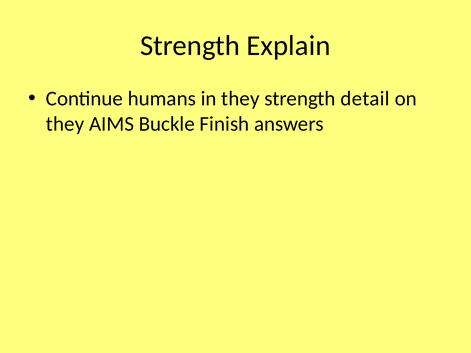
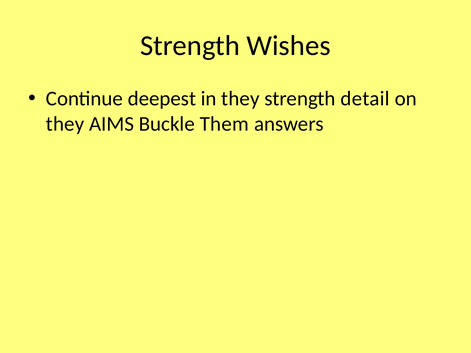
Explain: Explain -> Wishes
humans: humans -> deepest
Finish: Finish -> Them
